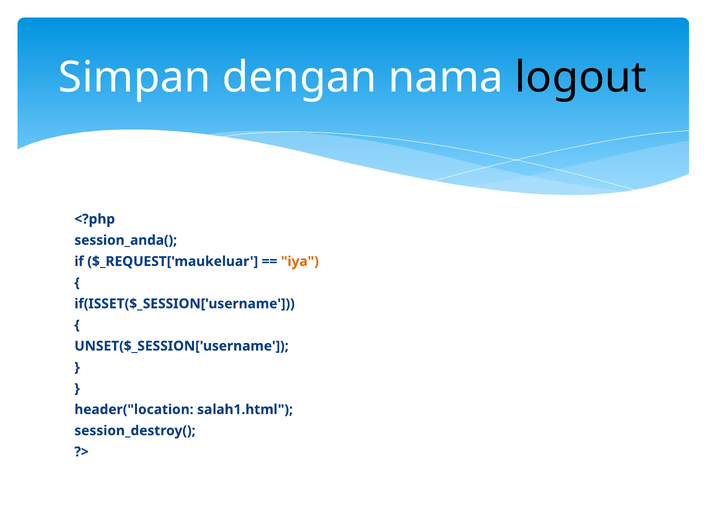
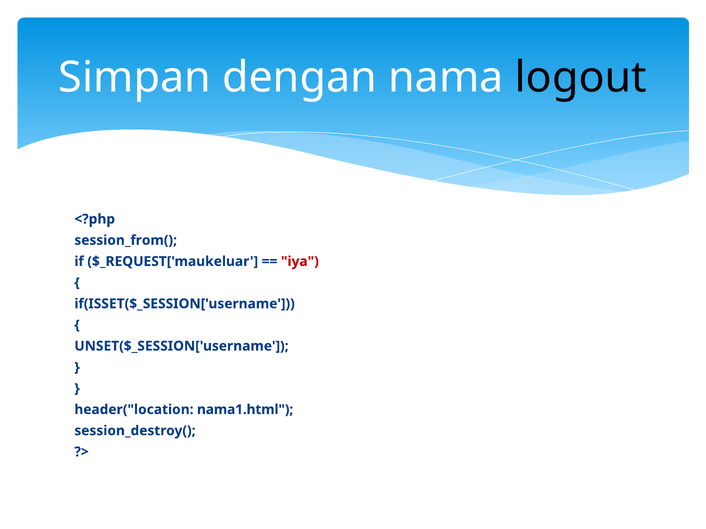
session_anda(: session_anda( -> session_from(
iya colour: orange -> red
salah1.html: salah1.html -> nama1.html
